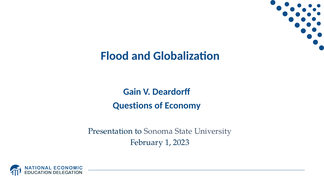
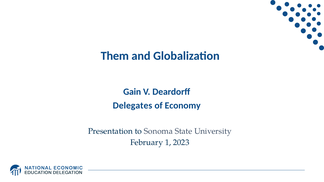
Flood: Flood -> Them
Questions: Questions -> Delegates
